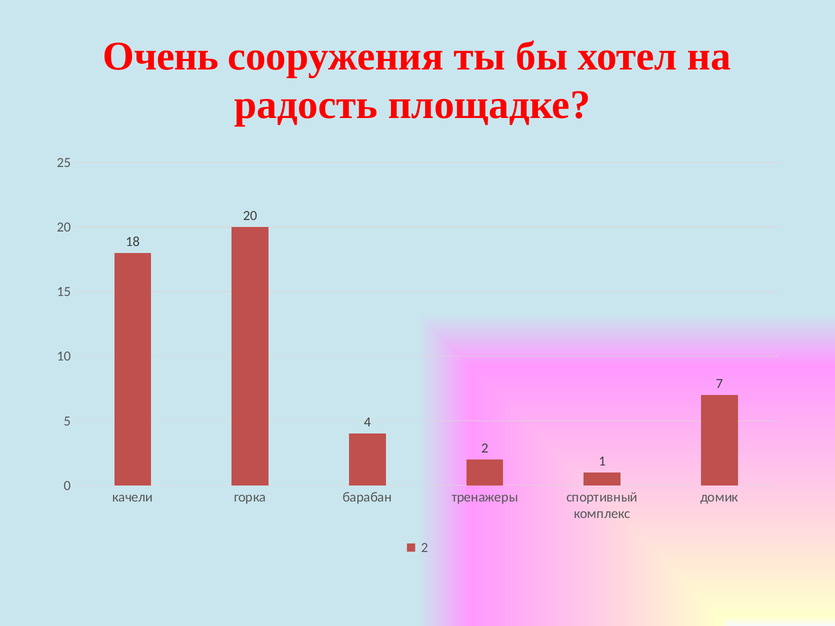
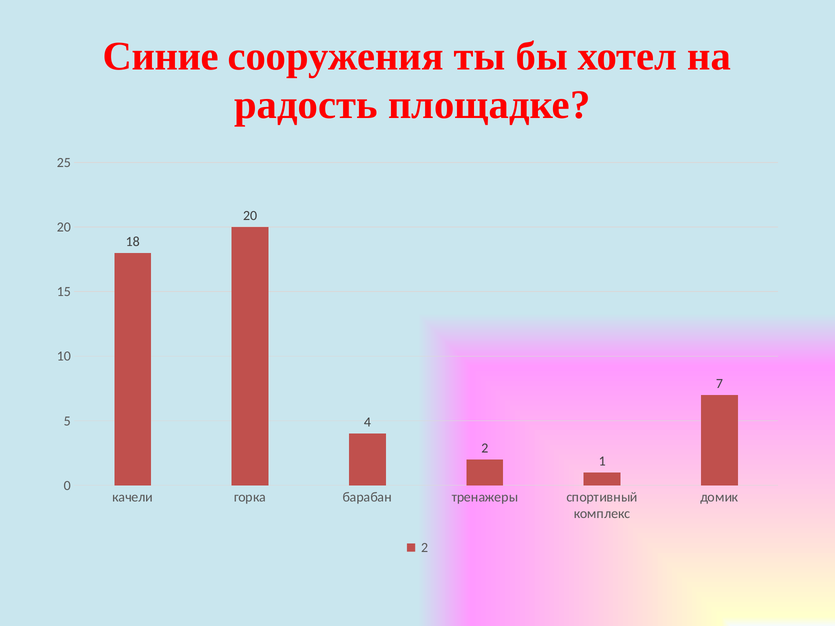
Очень: Очень -> Синие
